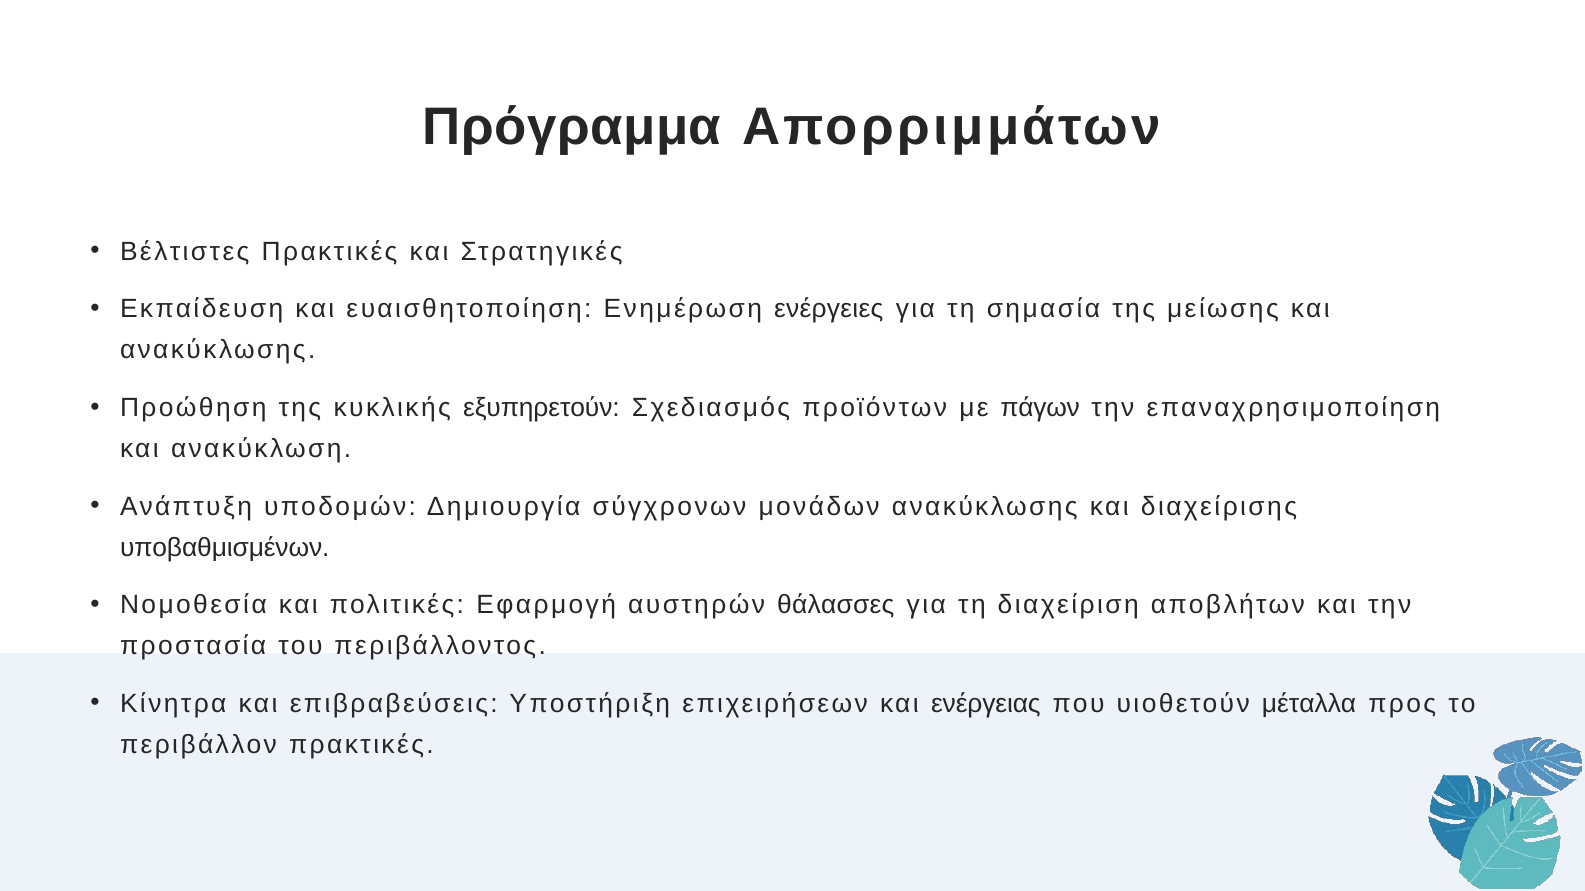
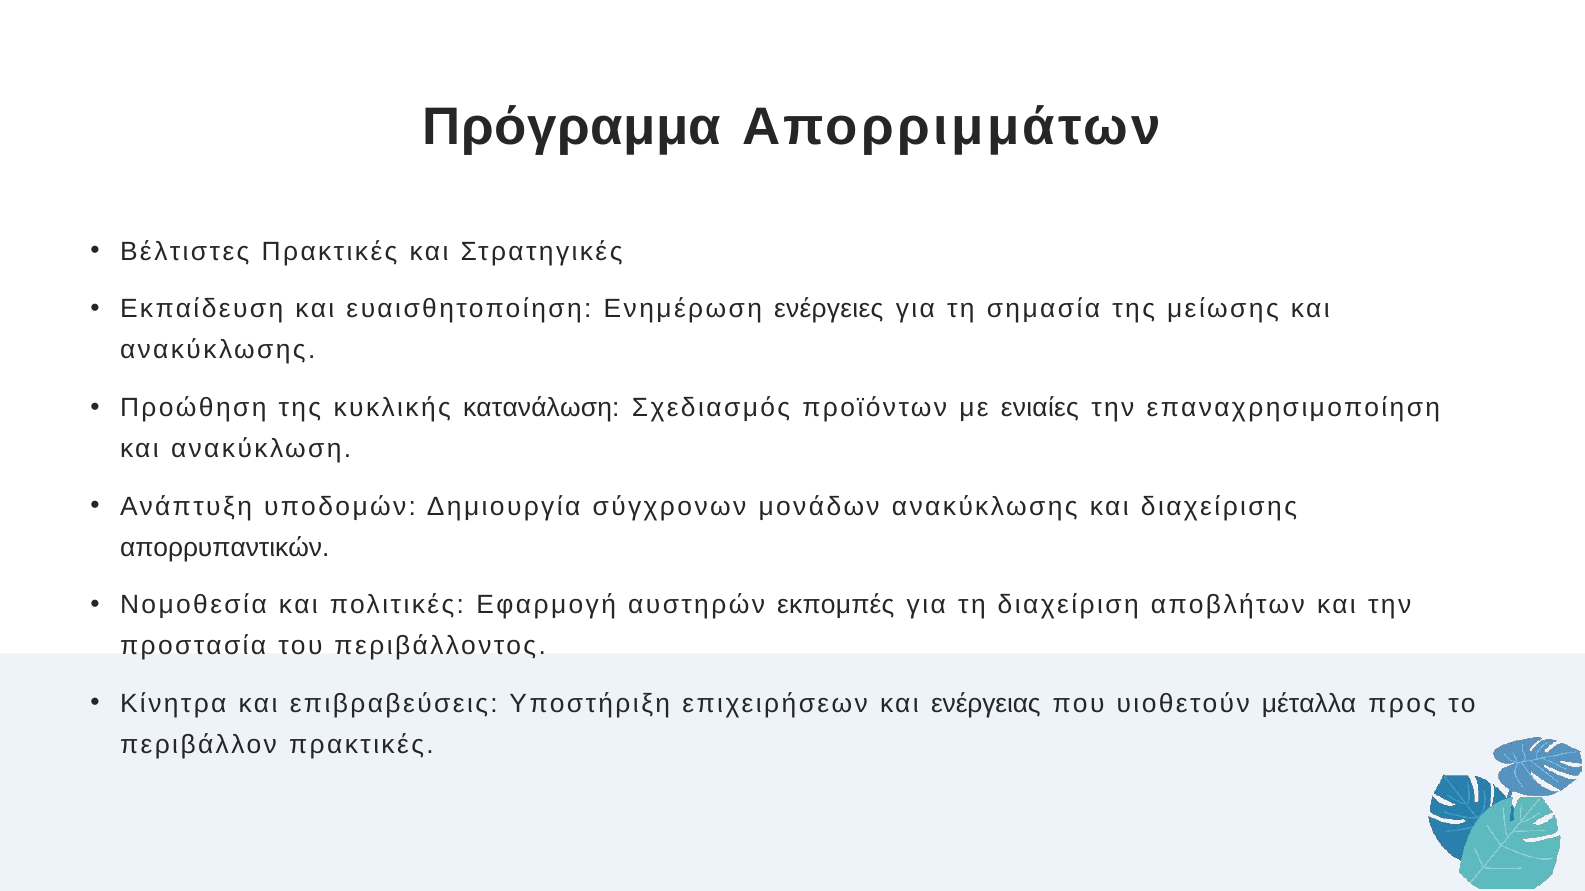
εξυπηρετούν: εξυπηρετούν -> κατανάλωση
πάγων: πάγων -> ενιαίες
υποβαθμισμένων: υποβαθμισμένων -> απορρυπαντικών
θάλασσες: θάλασσες -> εκπομπές
